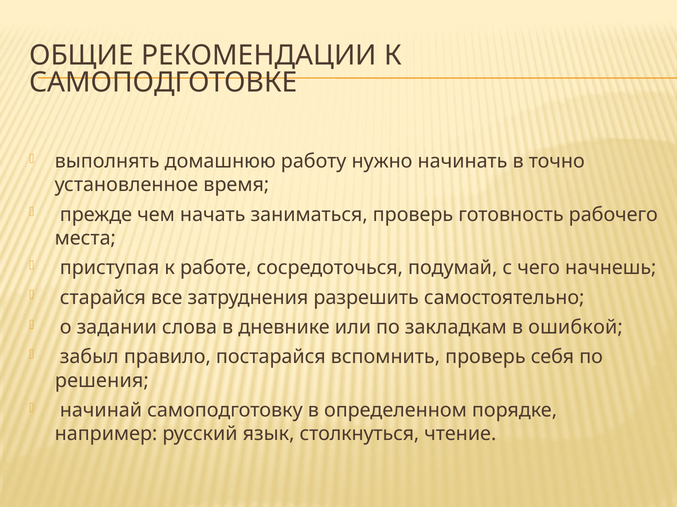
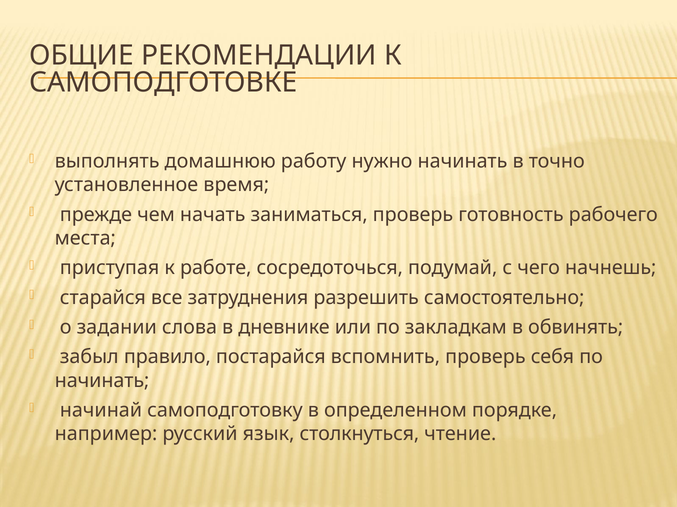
ошибкой: ошибкой -> обвинять
решения at (102, 381): решения -> начинать
